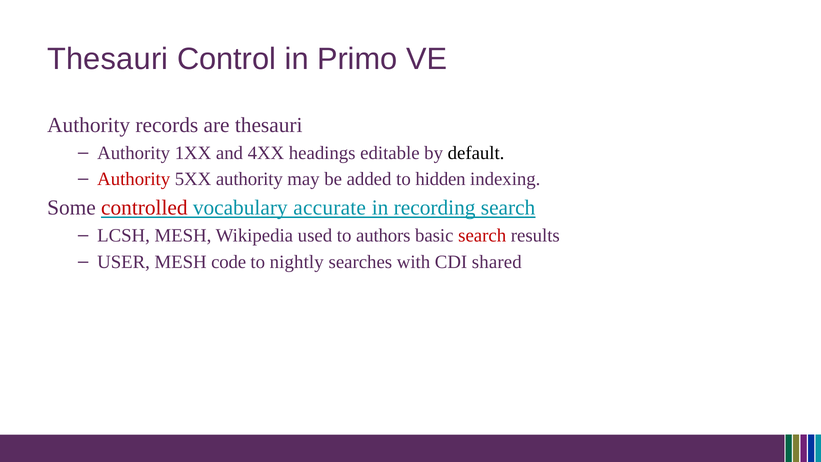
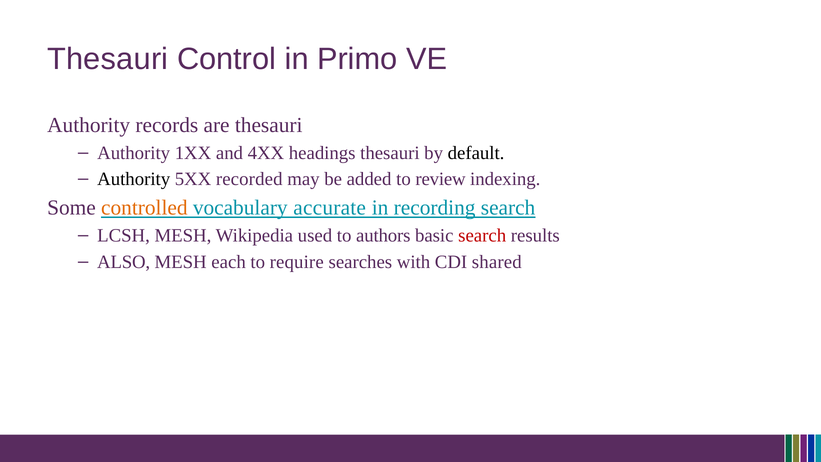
headings editable: editable -> thesauri
Authority at (134, 179) colour: red -> black
5XX authority: authority -> recorded
hidden: hidden -> review
controlled colour: red -> orange
USER: USER -> ALSO
code: code -> each
nightly: nightly -> require
